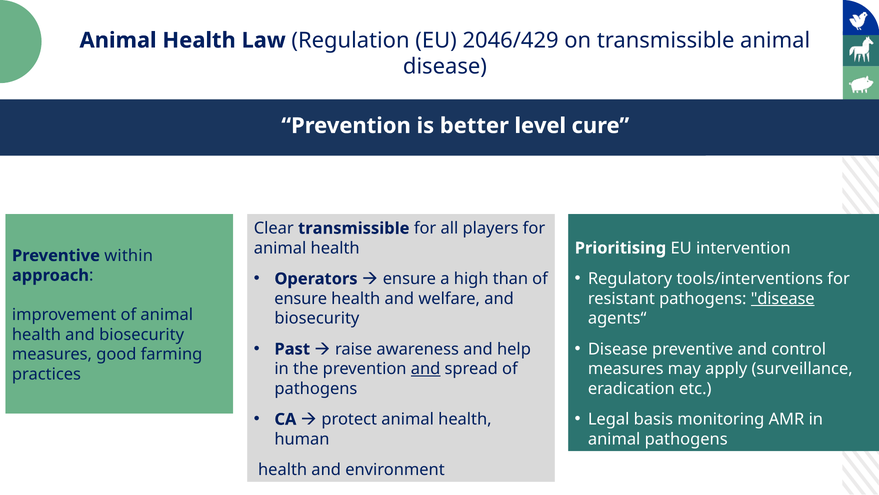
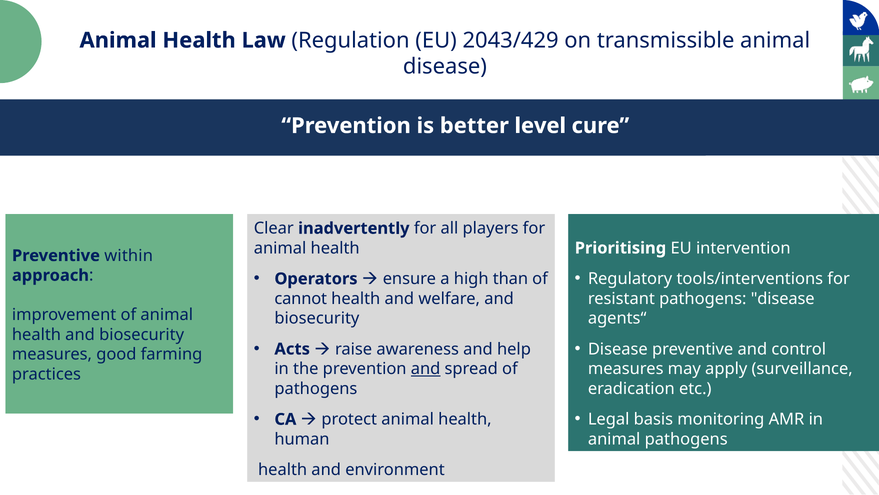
2046/429: 2046/429 -> 2043/429
Clear transmissible: transmissible -> inadvertently
ensure at (301, 299): ensure -> cannot
disease at (783, 299) underline: present -> none
Past: Past -> Acts
